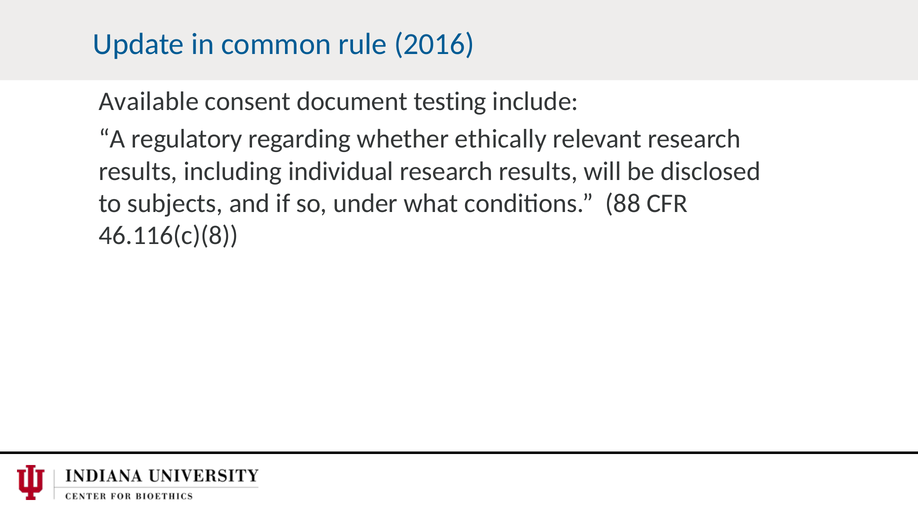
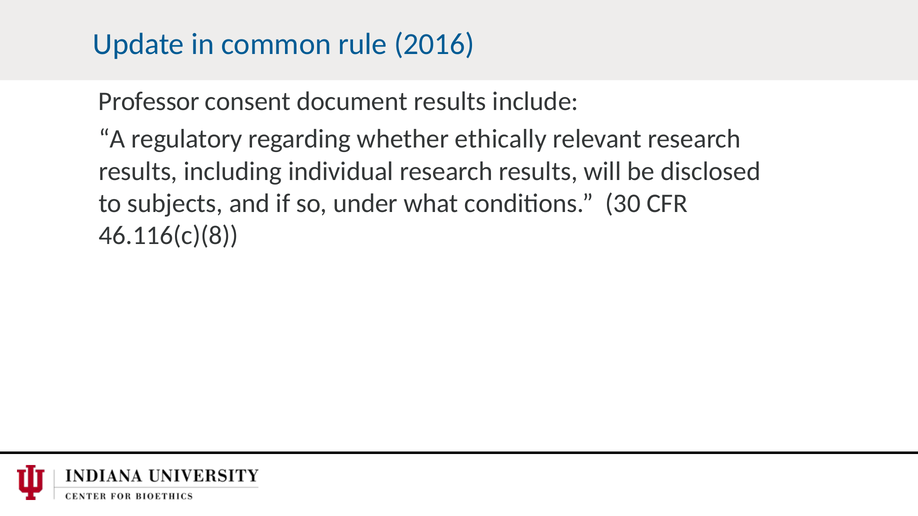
Available: Available -> Professor
document testing: testing -> results
88: 88 -> 30
